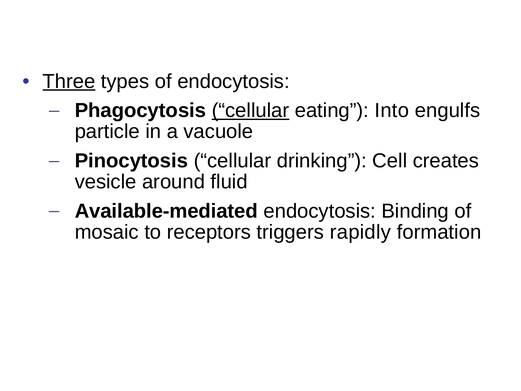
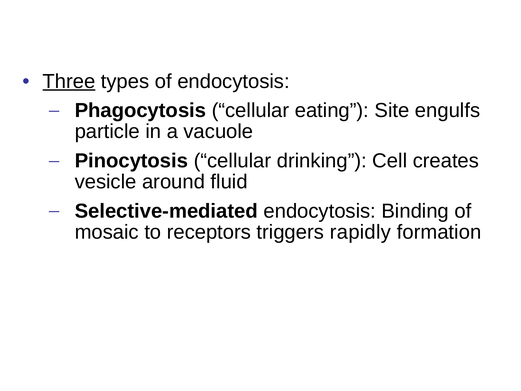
cellular at (250, 111) underline: present -> none
Into: Into -> Site
Available-mediated: Available-mediated -> Selective-mediated
